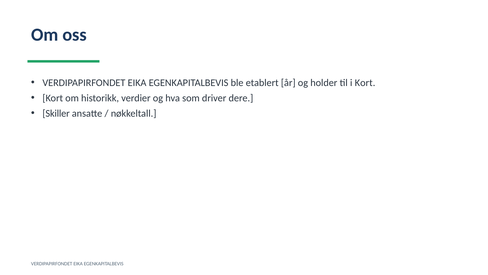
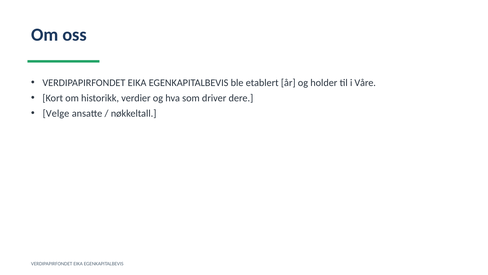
i Kort: Kort -> Våre
Skiller: Skiller -> Velge
